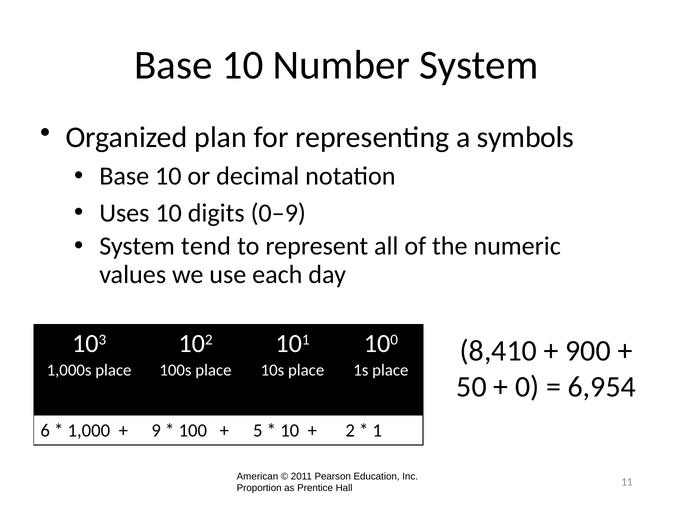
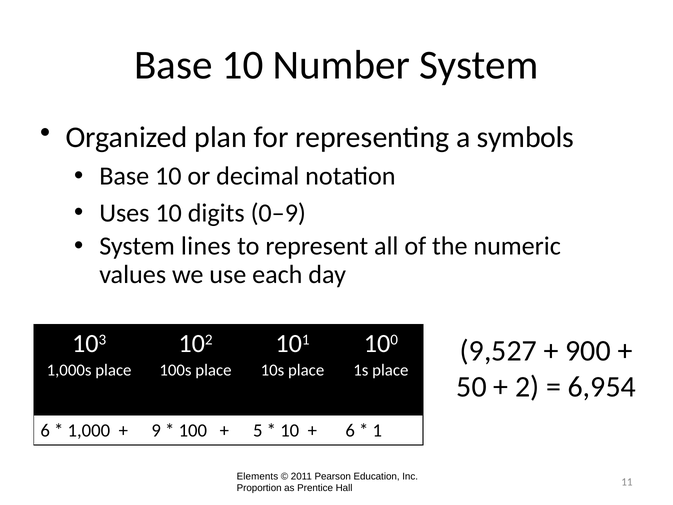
tend: tend -> lines
8,410: 8,410 -> 9,527
0: 0 -> 2
2 at (350, 430): 2 -> 6
American: American -> Elements
